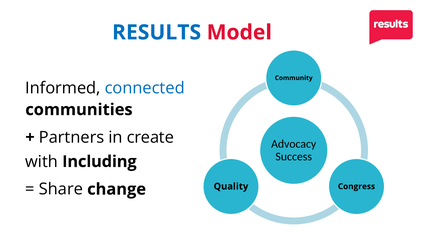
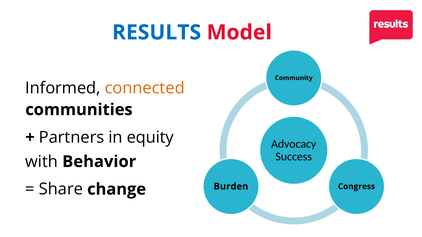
connected colour: blue -> orange
create: create -> equity
Including: Including -> Behavior
Quality: Quality -> Burden
